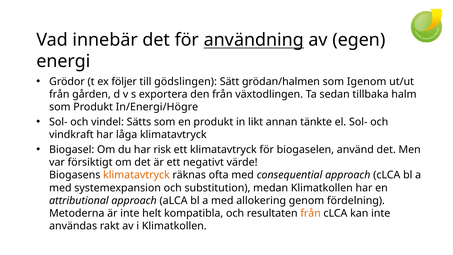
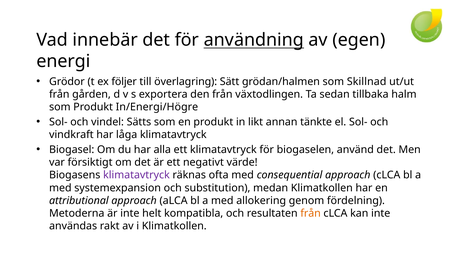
gödslingen: gödslingen -> överlagring
Igenom: Igenom -> Skillnad
risk: risk -> alla
klimatavtryck at (136, 175) colour: orange -> purple
